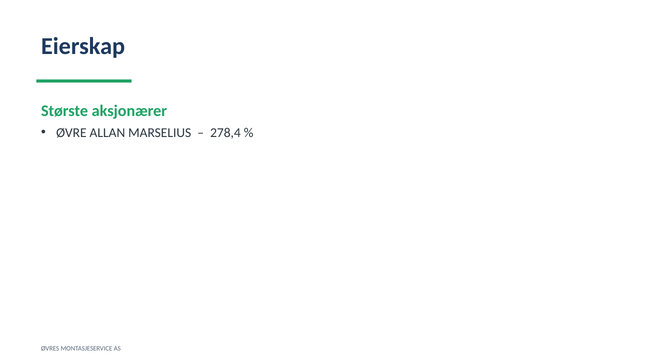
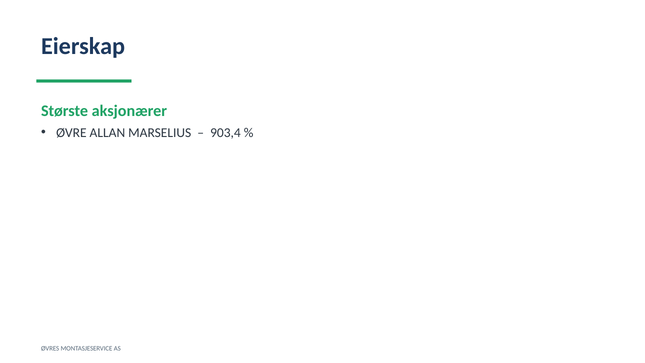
278,4: 278,4 -> 903,4
